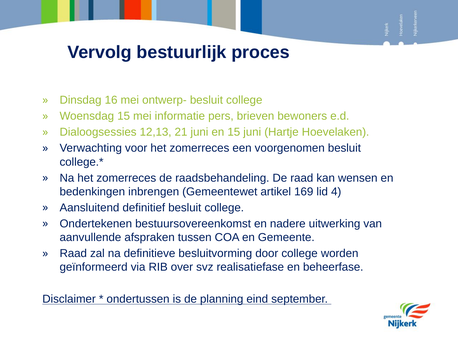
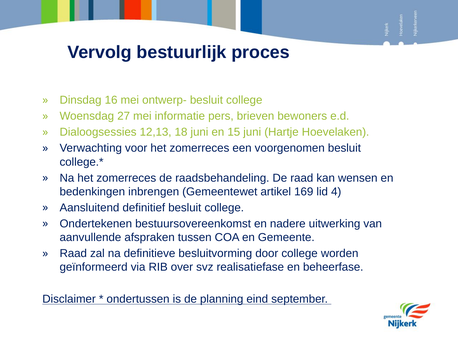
Woensdag 15: 15 -> 27
21: 21 -> 18
